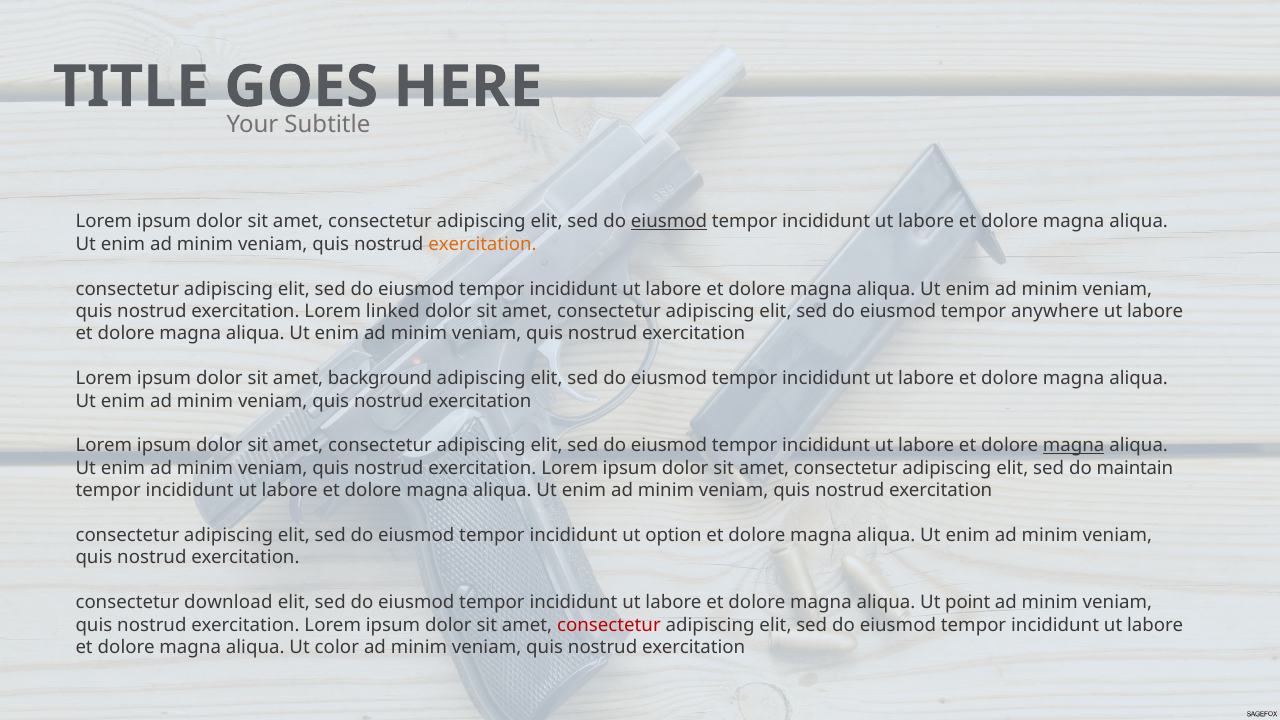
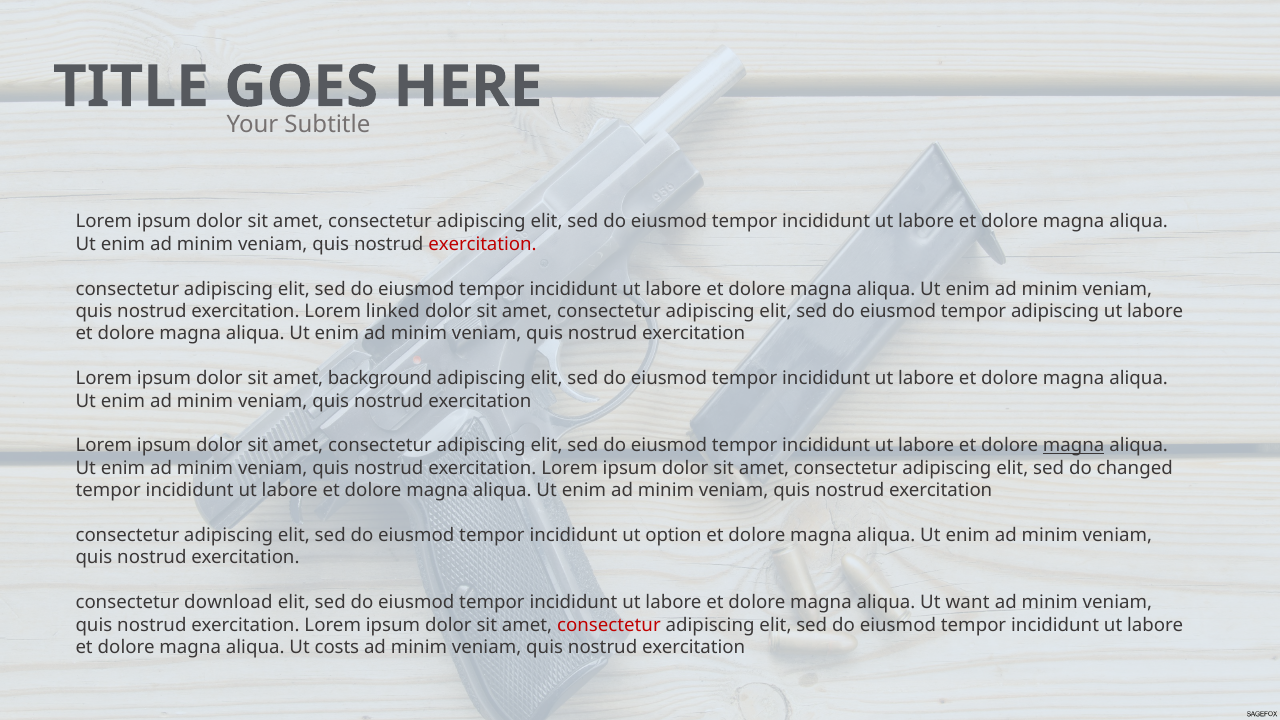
eiusmod at (669, 222) underline: present -> none
exercitation at (482, 244) colour: orange -> red
tempor anywhere: anywhere -> adipiscing
maintain: maintain -> changed
point: point -> want
color: color -> costs
